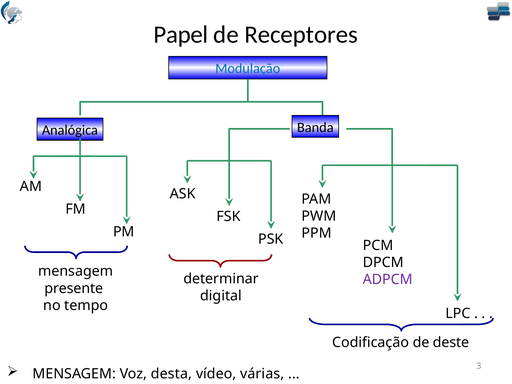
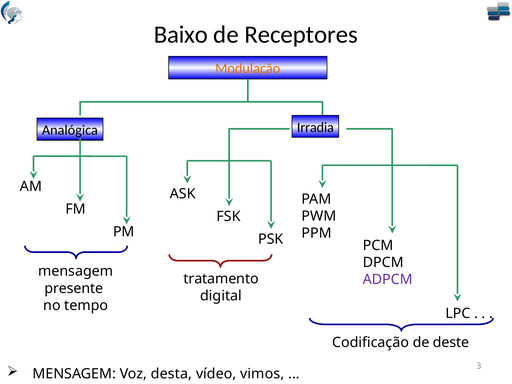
Papel: Papel -> Baixo
Modulação colour: blue -> orange
Banda: Banda -> Irradia
determinar: determinar -> tratamento
várias: várias -> vimos
